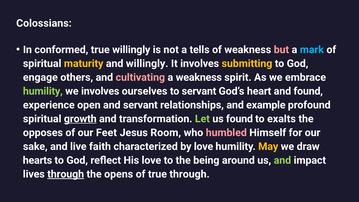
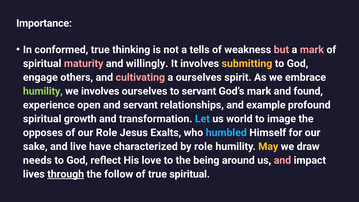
Colossians: Colossians -> Importance
true willingly: willingly -> thinking
mark at (312, 50) colour: light blue -> pink
maturity colour: yellow -> pink
a weakness: weakness -> ourselves
God’s heart: heart -> mark
growth underline: present -> none
Let colour: light green -> light blue
us found: found -> world
exalts: exalts -> image
our Feet: Feet -> Role
Room: Room -> Exalts
humbled colour: pink -> light blue
faith: faith -> have
by love: love -> role
hearts: hearts -> needs
and at (282, 160) colour: light green -> pink
opens: opens -> follow
true through: through -> spiritual
